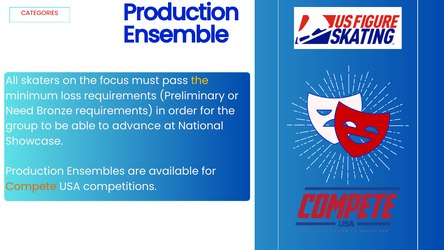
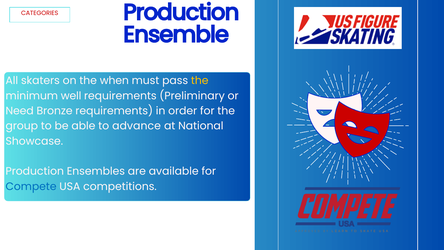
focus: focus -> when
loss: loss -> well
Compete colour: orange -> blue
